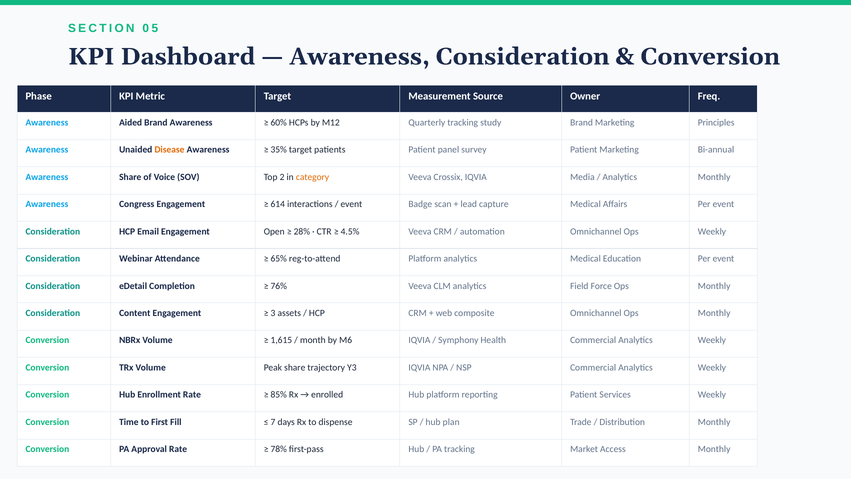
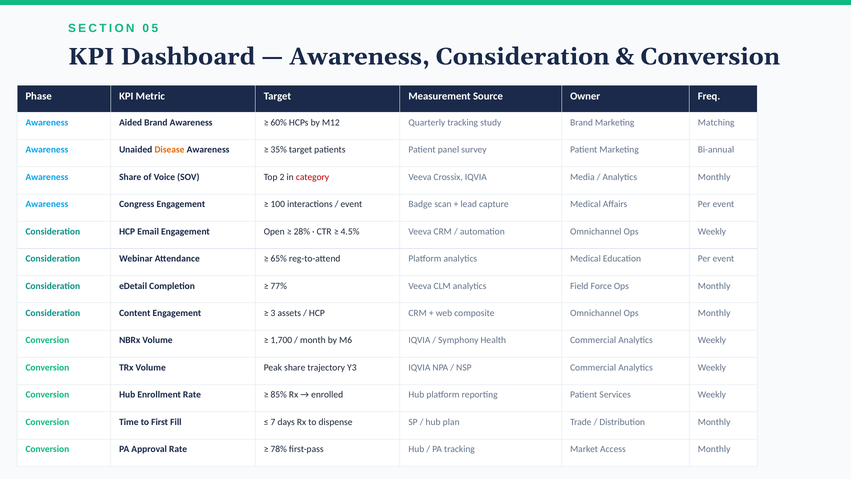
Principles: Principles -> Matching
category colour: orange -> red
614: 614 -> 100
76%: 76% -> 77%
1,615: 1,615 -> 1,700
